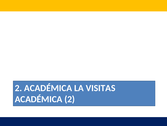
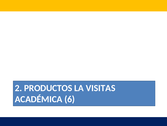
2 ACADÉMICA: ACADÉMICA -> PRODUCTOS
ACADÉMICA 2: 2 -> 6
